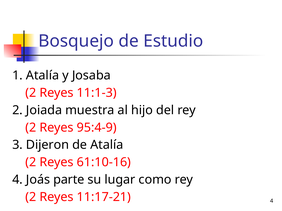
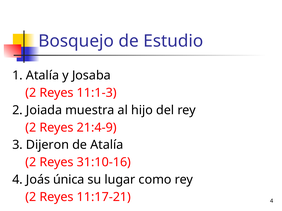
95:4-9: 95:4-9 -> 21:4-9
61:10-16: 61:10-16 -> 31:10-16
parte: parte -> única
